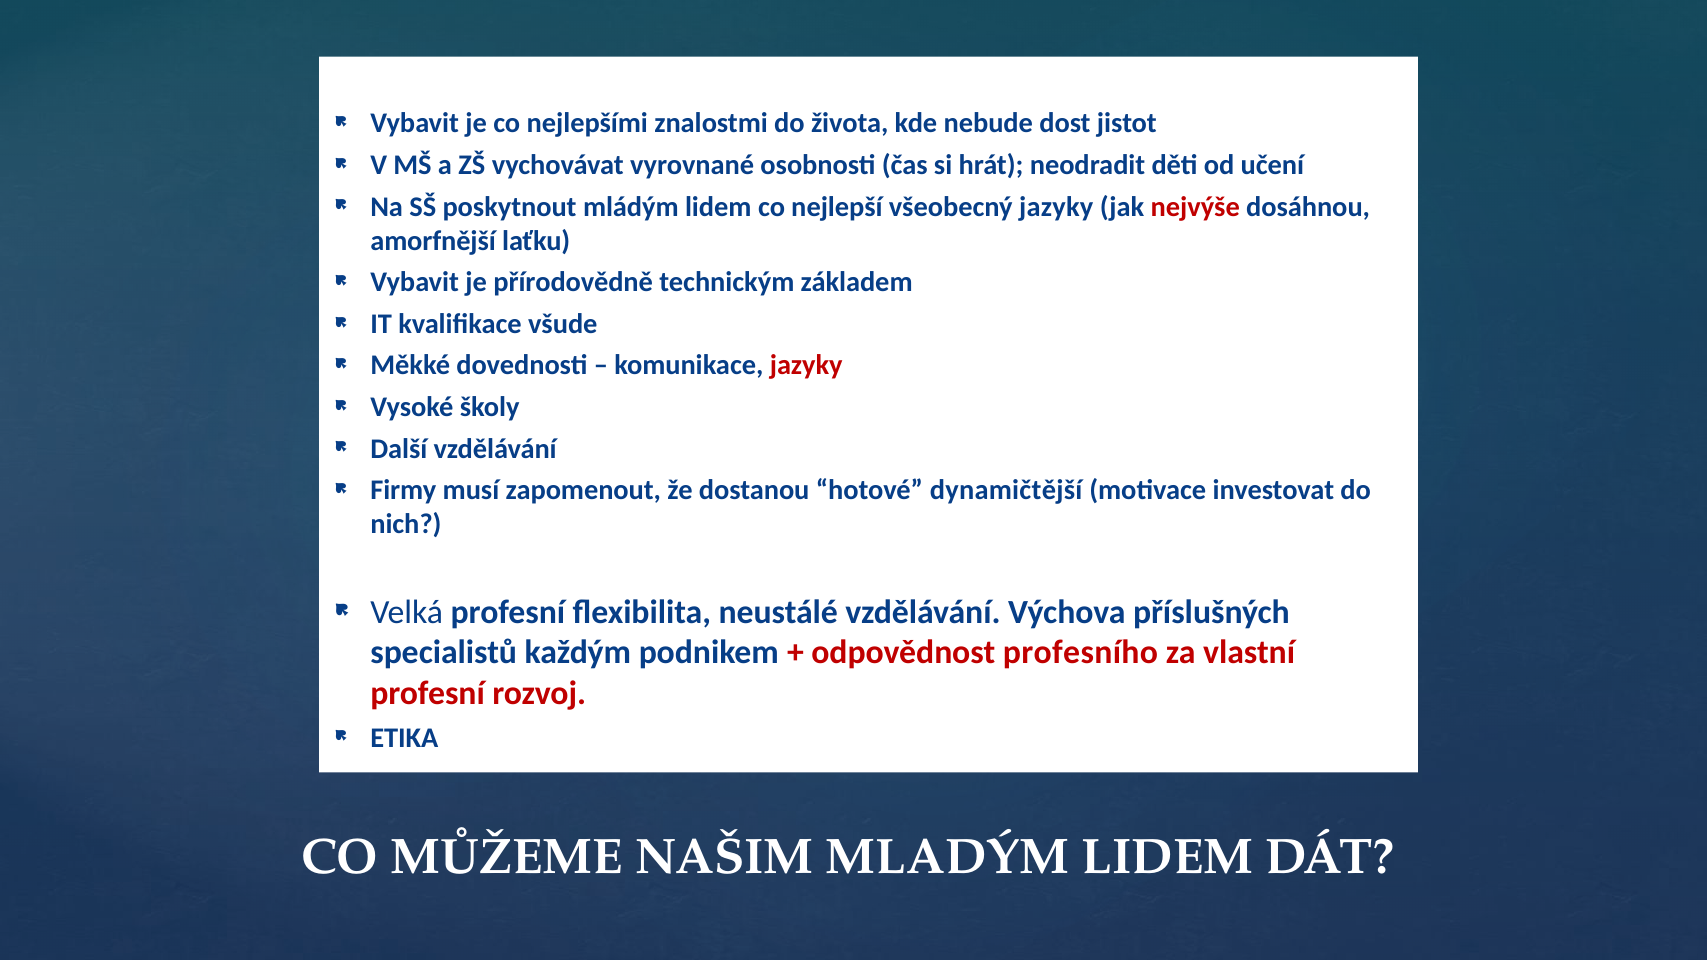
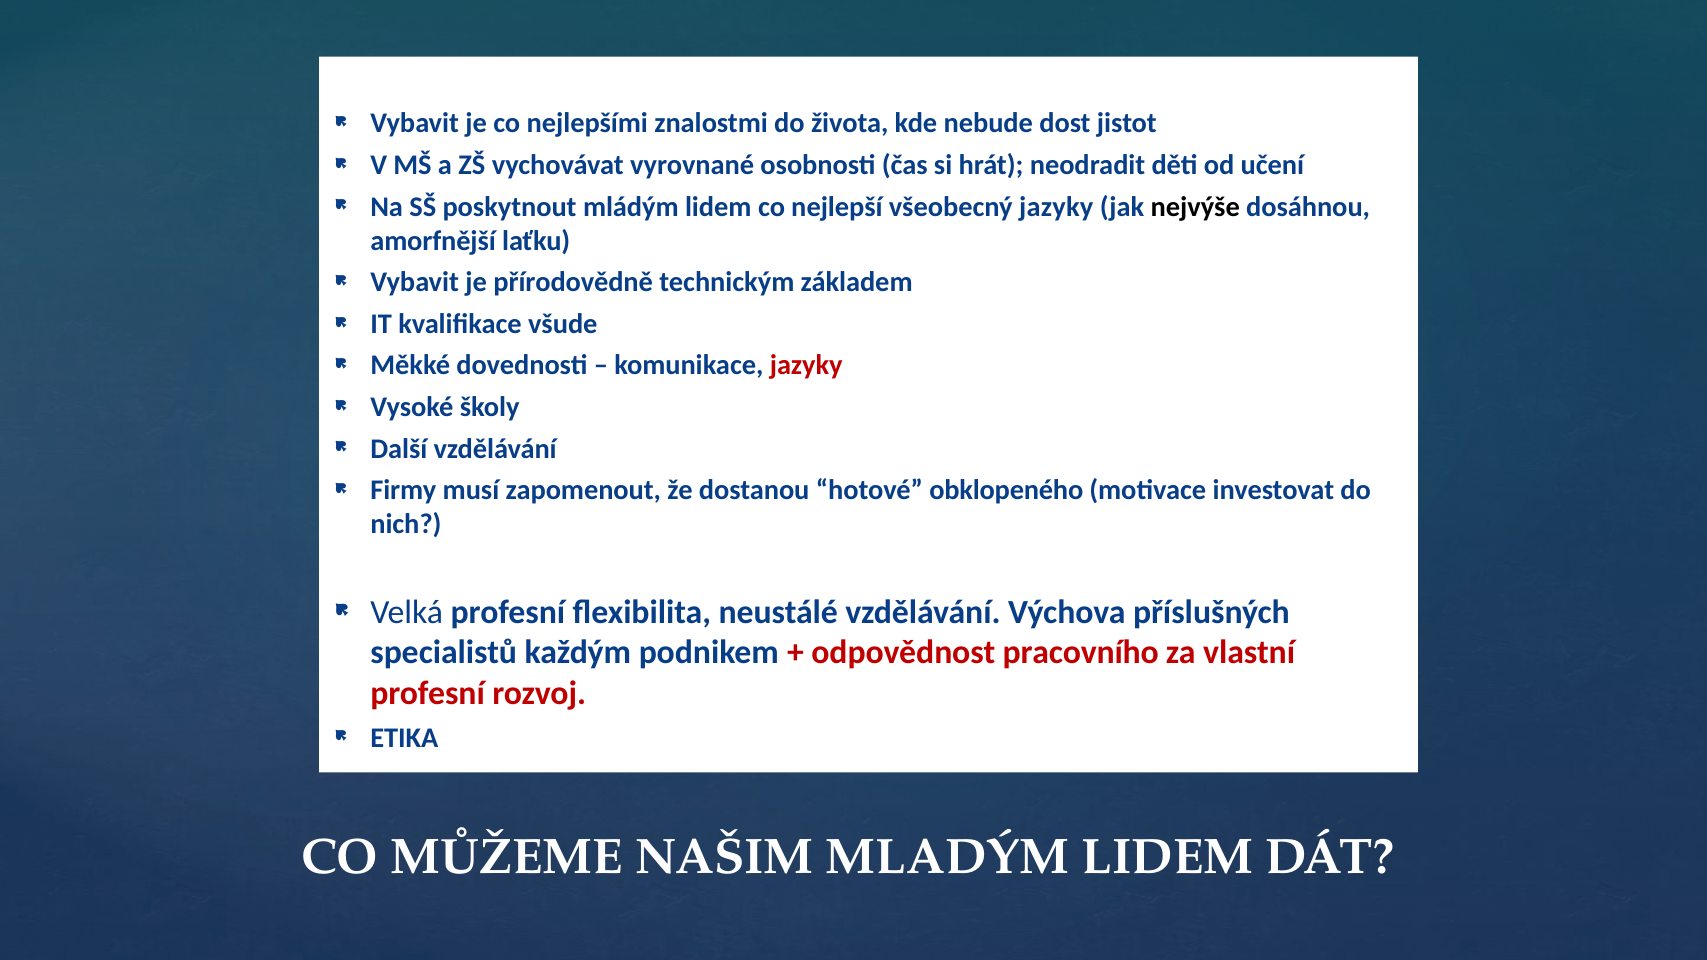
nejvýše colour: red -> black
dynamičtější: dynamičtější -> obklopeného
profesního: profesního -> pracovního
